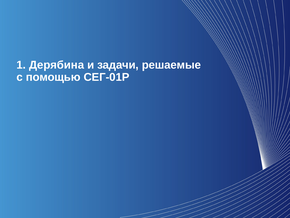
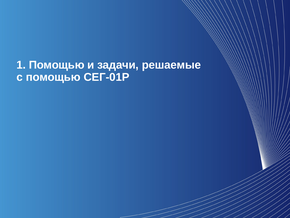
1 Дерябина: Дерябина -> Помощью
